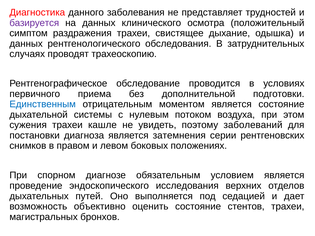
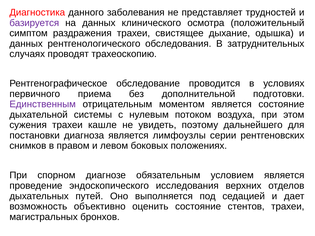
Единственным colour: blue -> purple
заболеваний: заболеваний -> дальнейшего
затемнения: затемнения -> лимфоузлы
